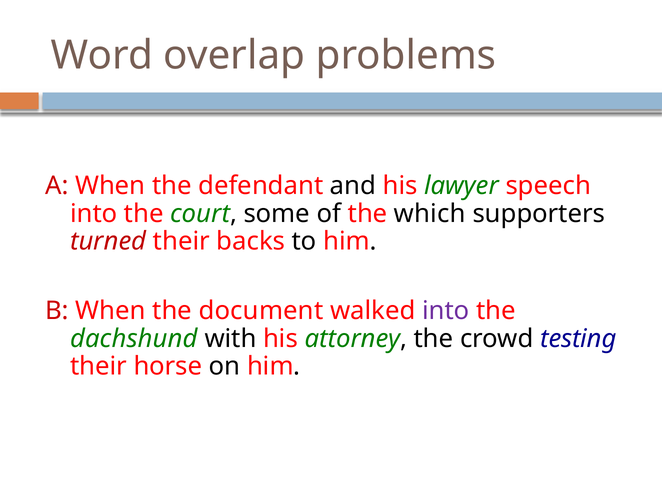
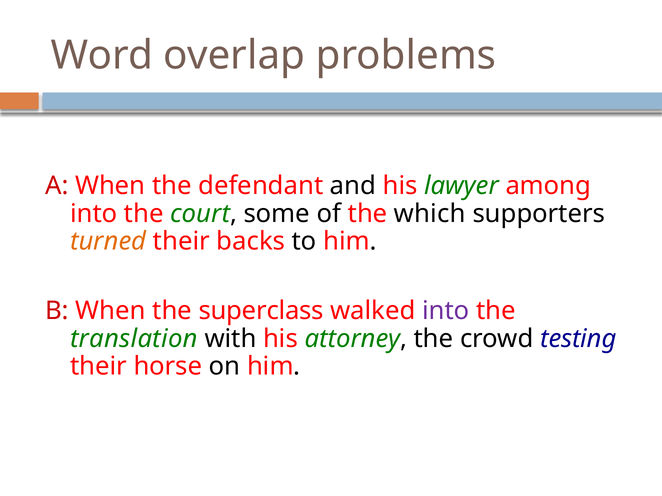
speech: speech -> among
turned colour: red -> orange
document: document -> superclass
dachshund: dachshund -> translation
